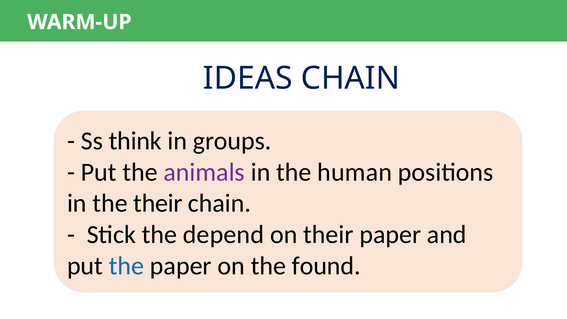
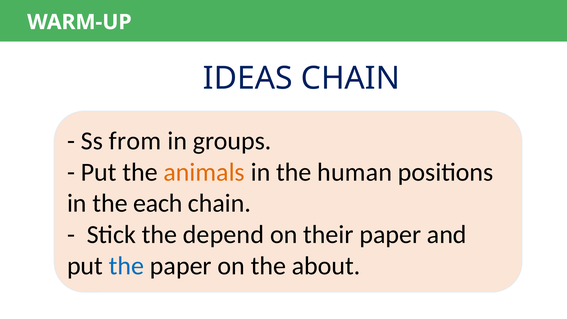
think: think -> from
animals colour: purple -> orange
the their: their -> each
found: found -> about
